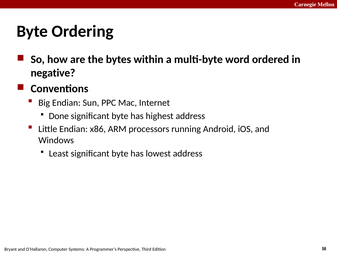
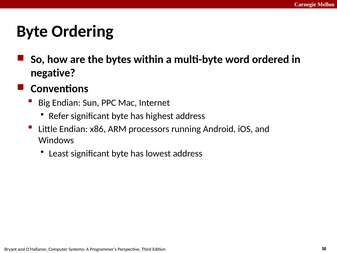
Done: Done -> Refer
